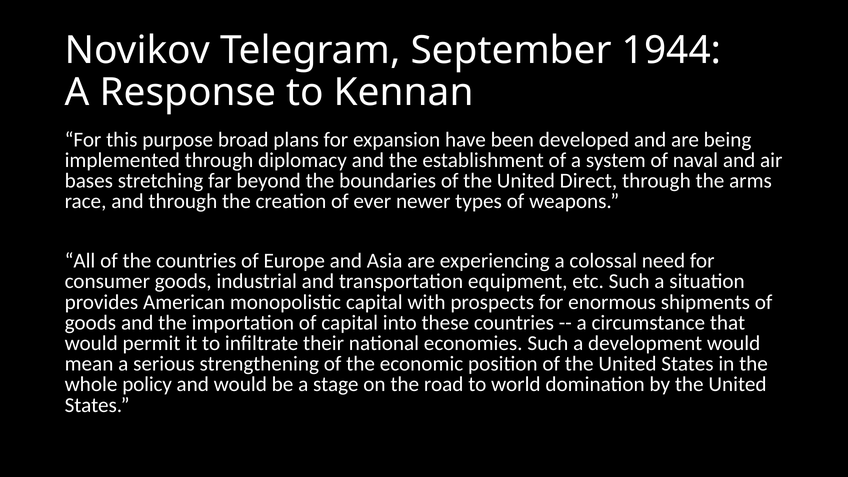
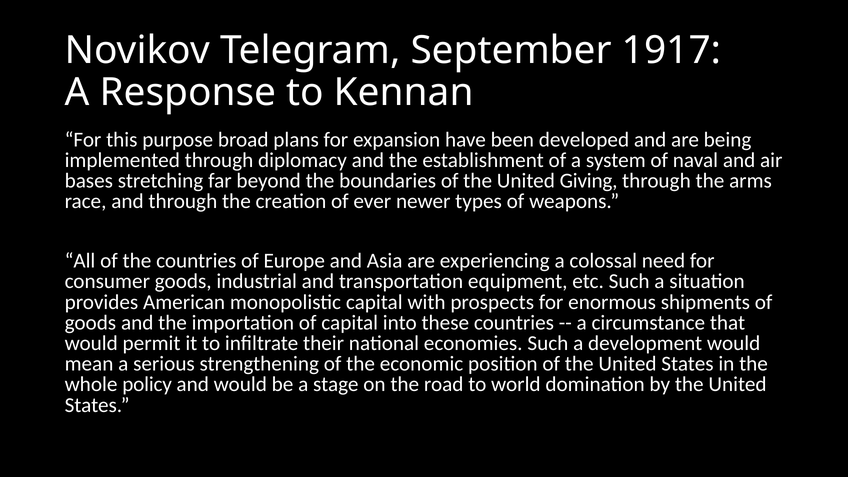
1944: 1944 -> 1917
Direct: Direct -> Giving
